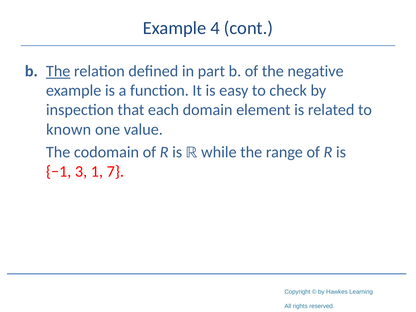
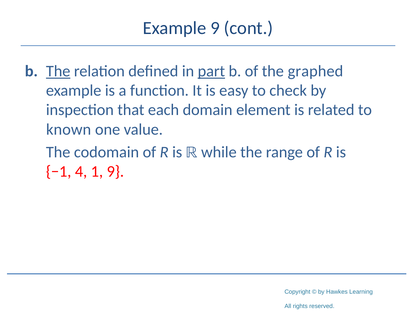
Example 4: 4 -> 9
part underline: none -> present
negative: negative -> graphed
3: 3 -> 4
1 7: 7 -> 9
